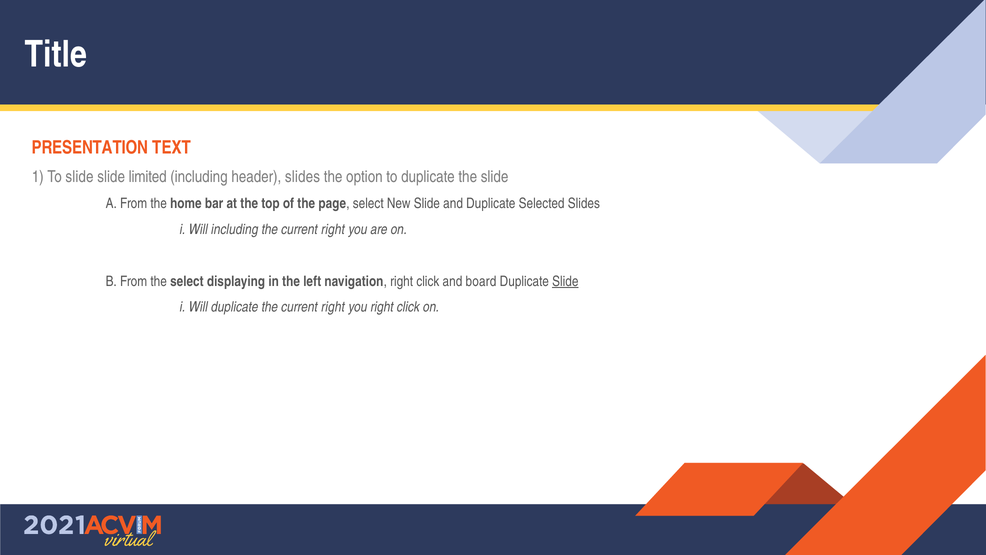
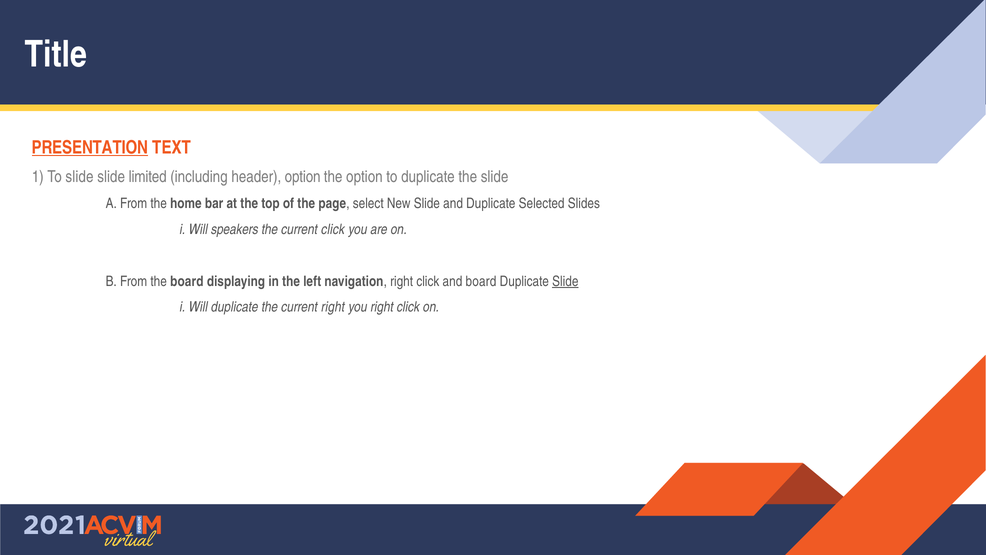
PRESENTATION underline: none -> present
header slides: slides -> option
Will including: including -> speakers
right at (333, 229): right -> click
the select: select -> board
